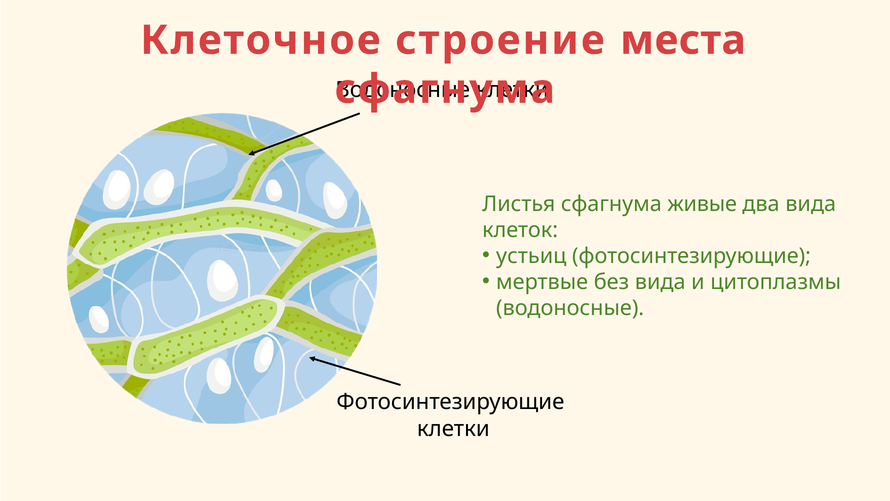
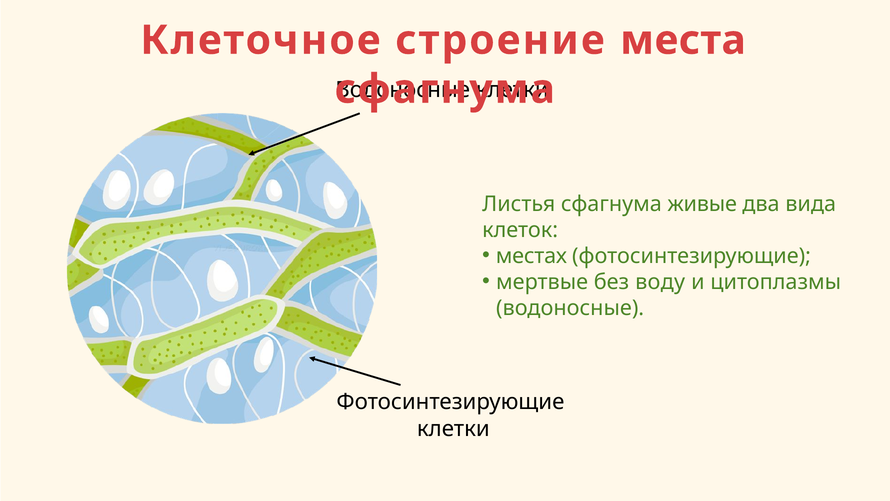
устьиц: устьиц -> местах
без вида: вида -> воду
